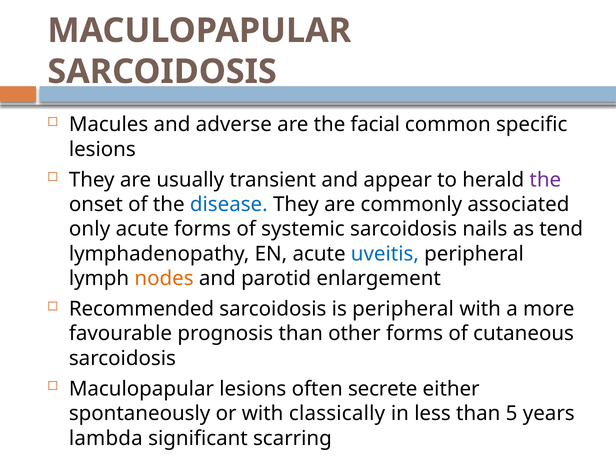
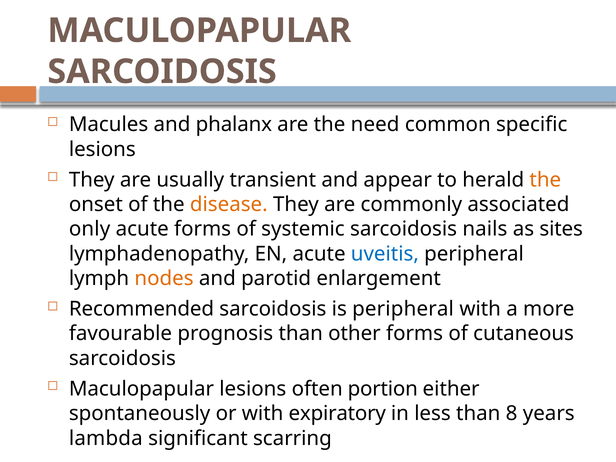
adverse: adverse -> phalanx
facial: facial -> need
the at (545, 180) colour: purple -> orange
disease colour: blue -> orange
tend: tend -> sites
secrete: secrete -> portion
classically: classically -> expiratory
5: 5 -> 8
